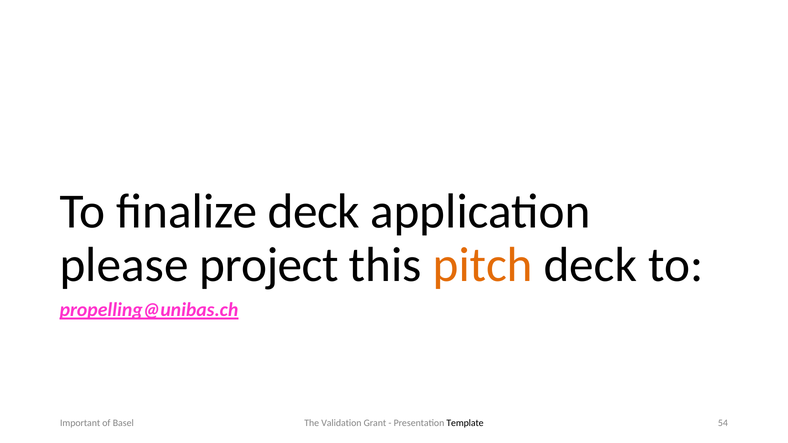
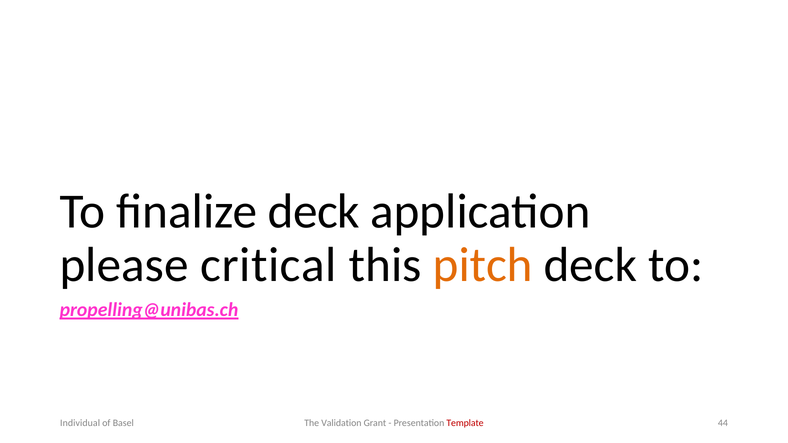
project: project -> critical
Template colour: black -> red
Important: Important -> Individual
54: 54 -> 44
